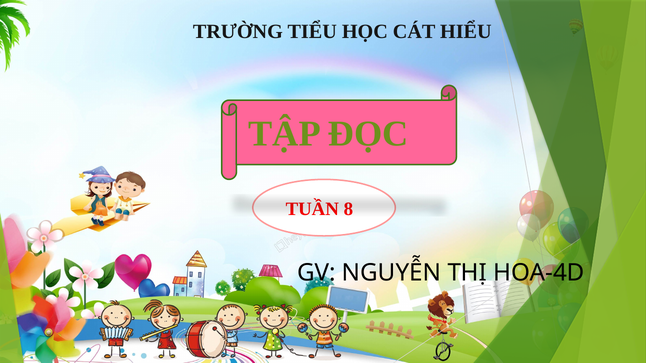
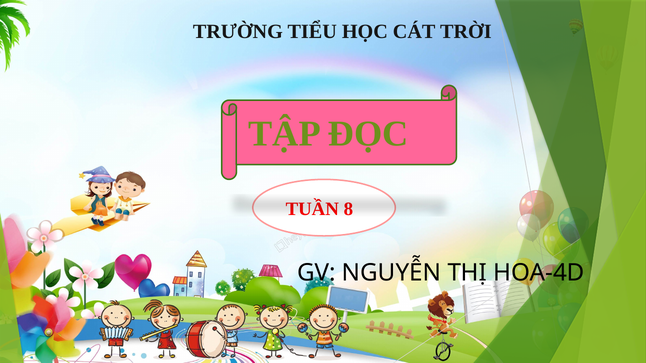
HIỂU: HIỂU -> TRỜI
